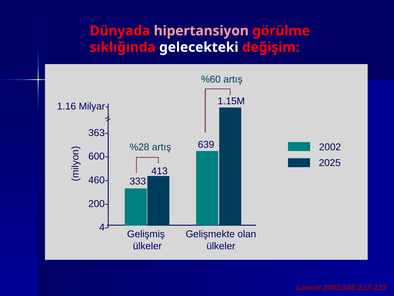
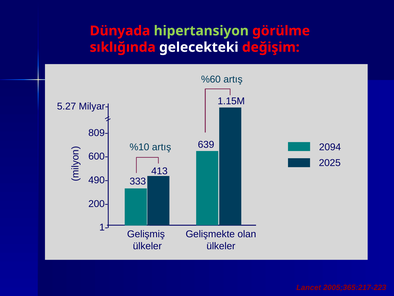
hipertansiyon colour: pink -> light green
1.16: 1.16 -> 5.27
363-: 363- -> 809-
2002: 2002 -> 2094
%28: %28 -> %10
460-: 460- -> 490-
4-: 4- -> 1-
